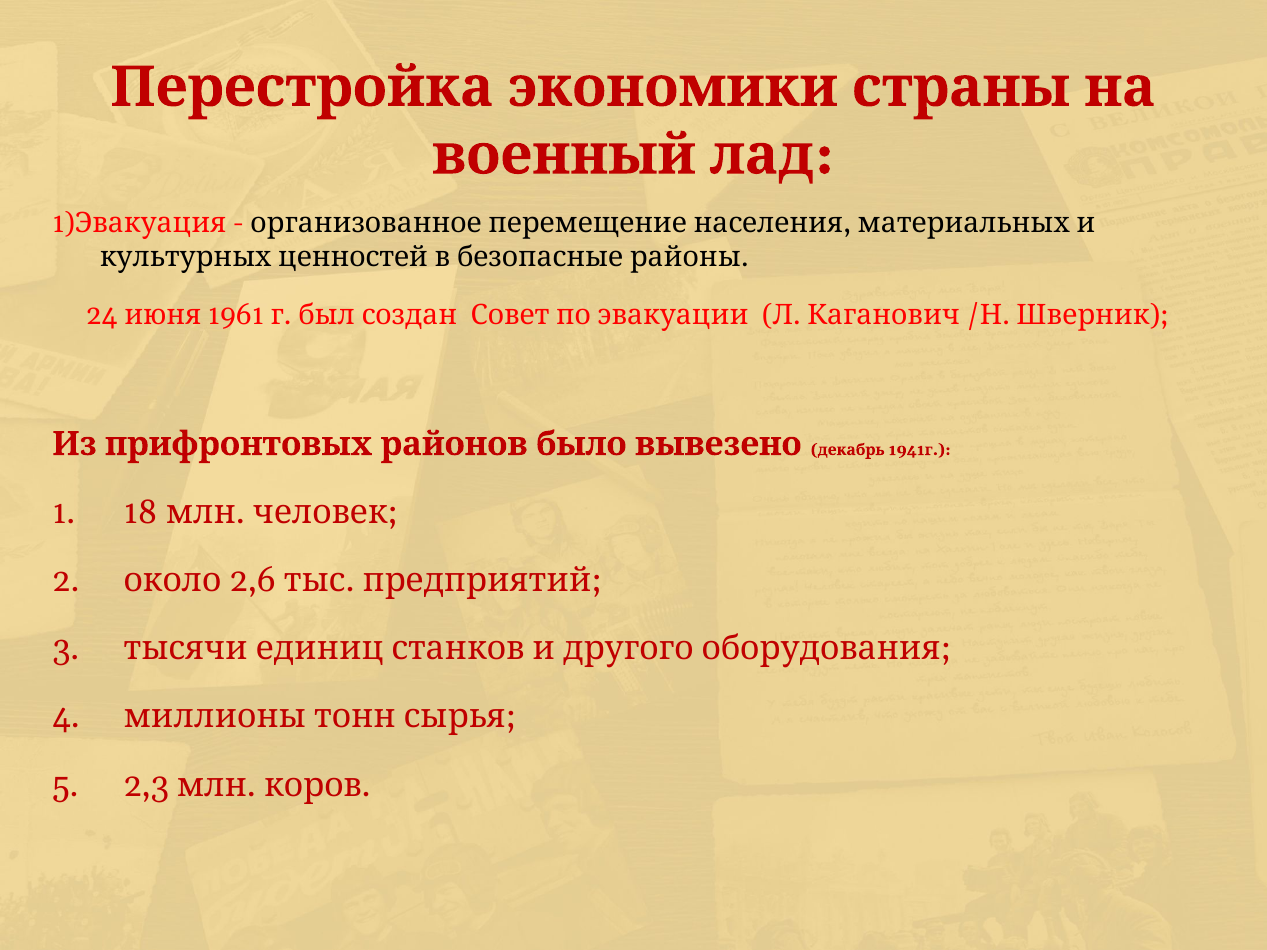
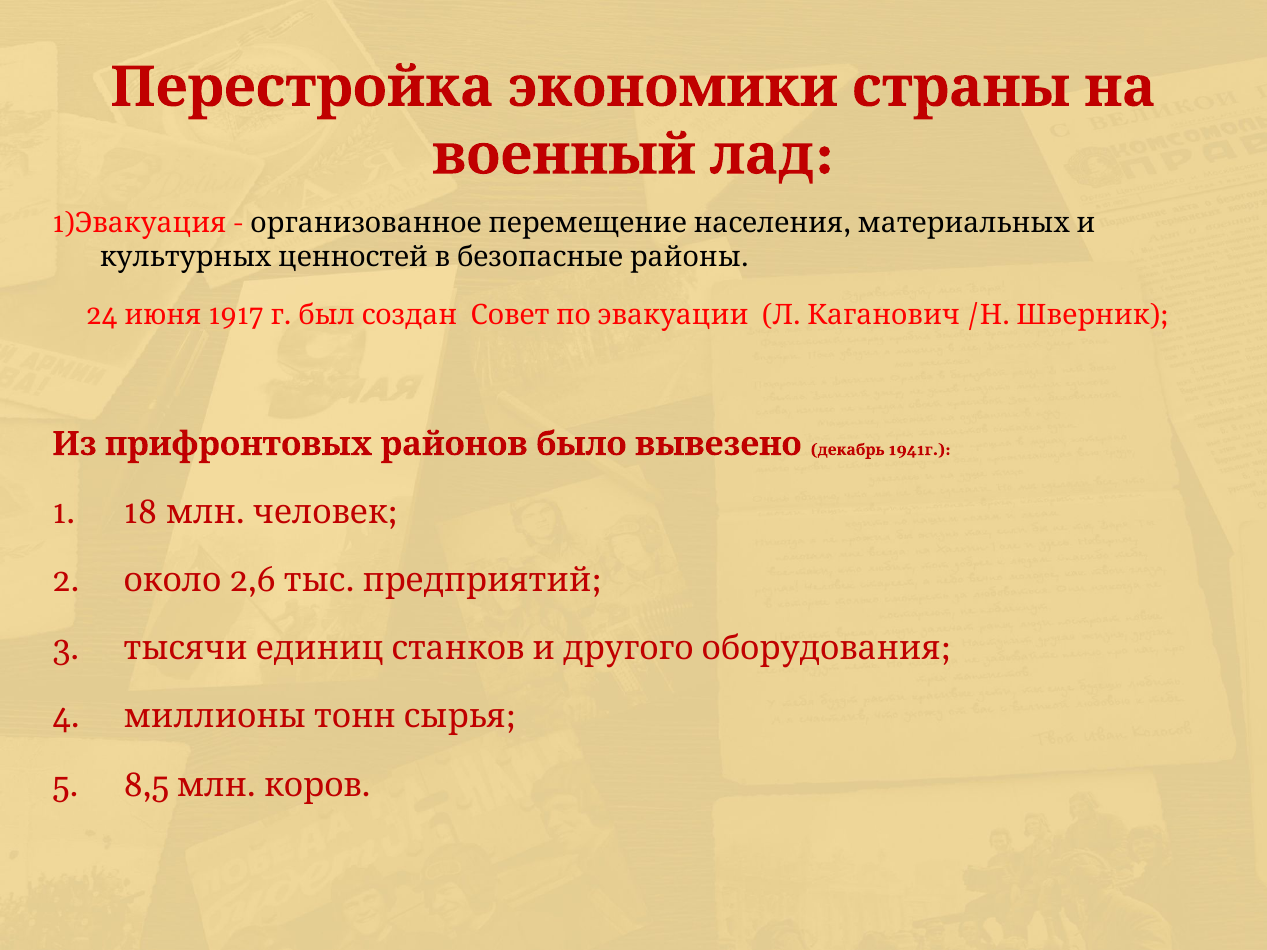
1961: 1961 -> 1917
2,3: 2,3 -> 8,5
